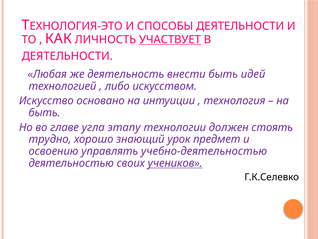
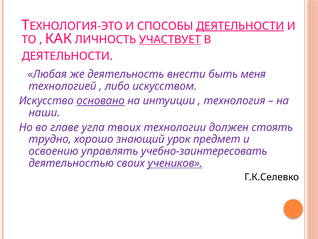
ДЕЯТЕЛЬНОСТИ at (240, 26) underline: none -> present
идей: идей -> меня
основано underline: none -> present
быть at (44, 113): быть -> наши
этапу: этапу -> твоих
учебно-деятельностью: учебно-деятельностью -> учебно-заинтересовать
